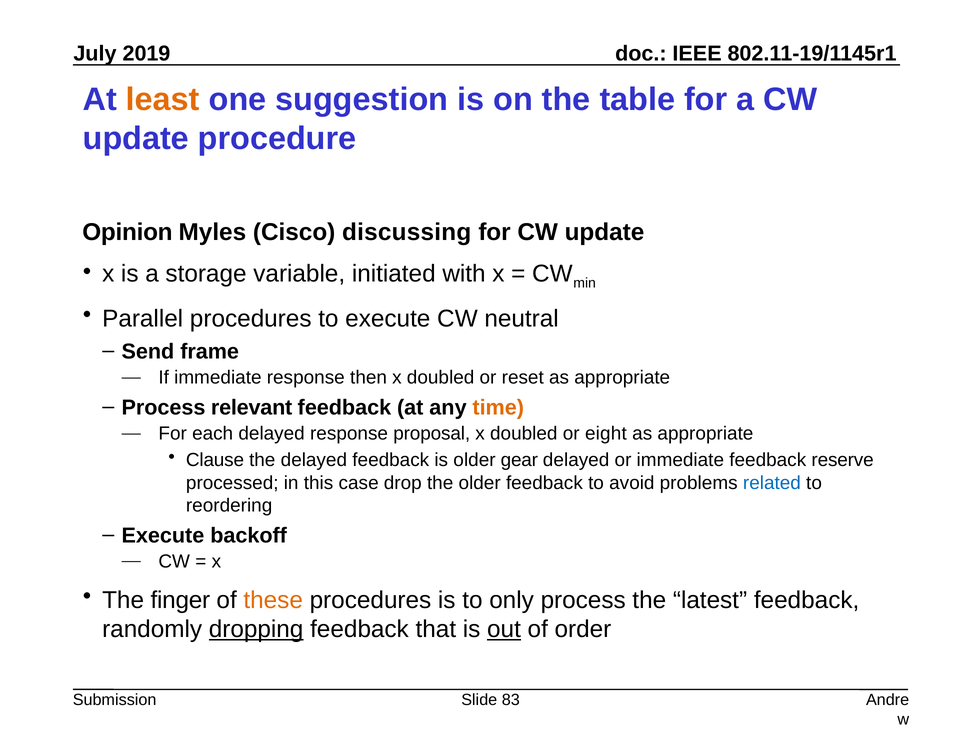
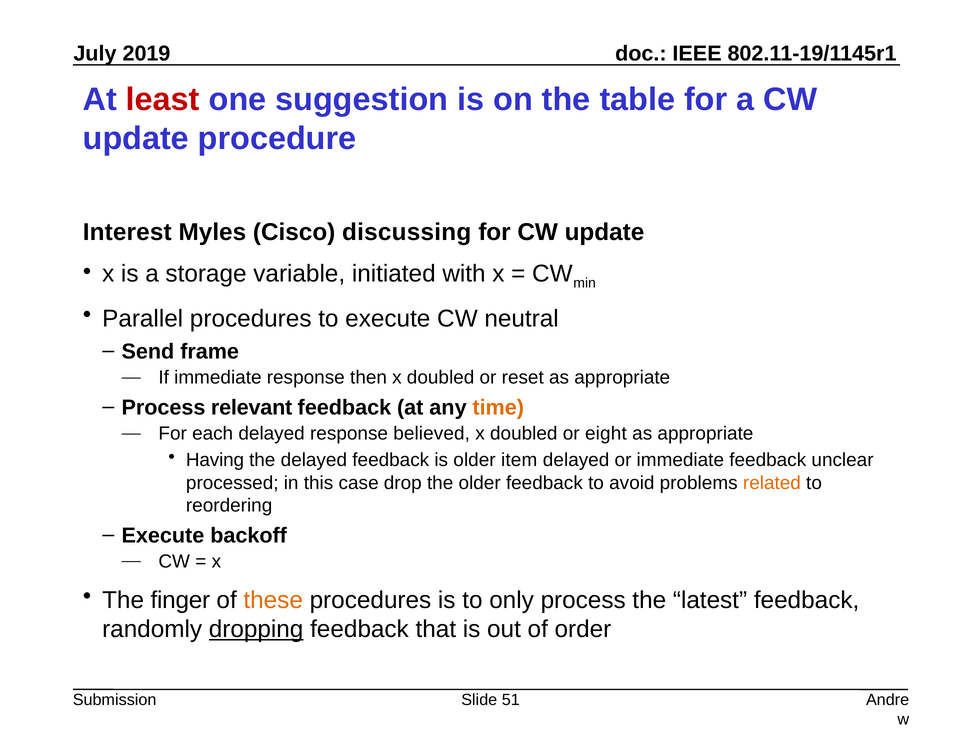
least colour: orange -> red
Opinion: Opinion -> Interest
proposal: proposal -> believed
Clause: Clause -> Having
gear: gear -> item
reserve: reserve -> unclear
related colour: blue -> orange
out underline: present -> none
83: 83 -> 51
